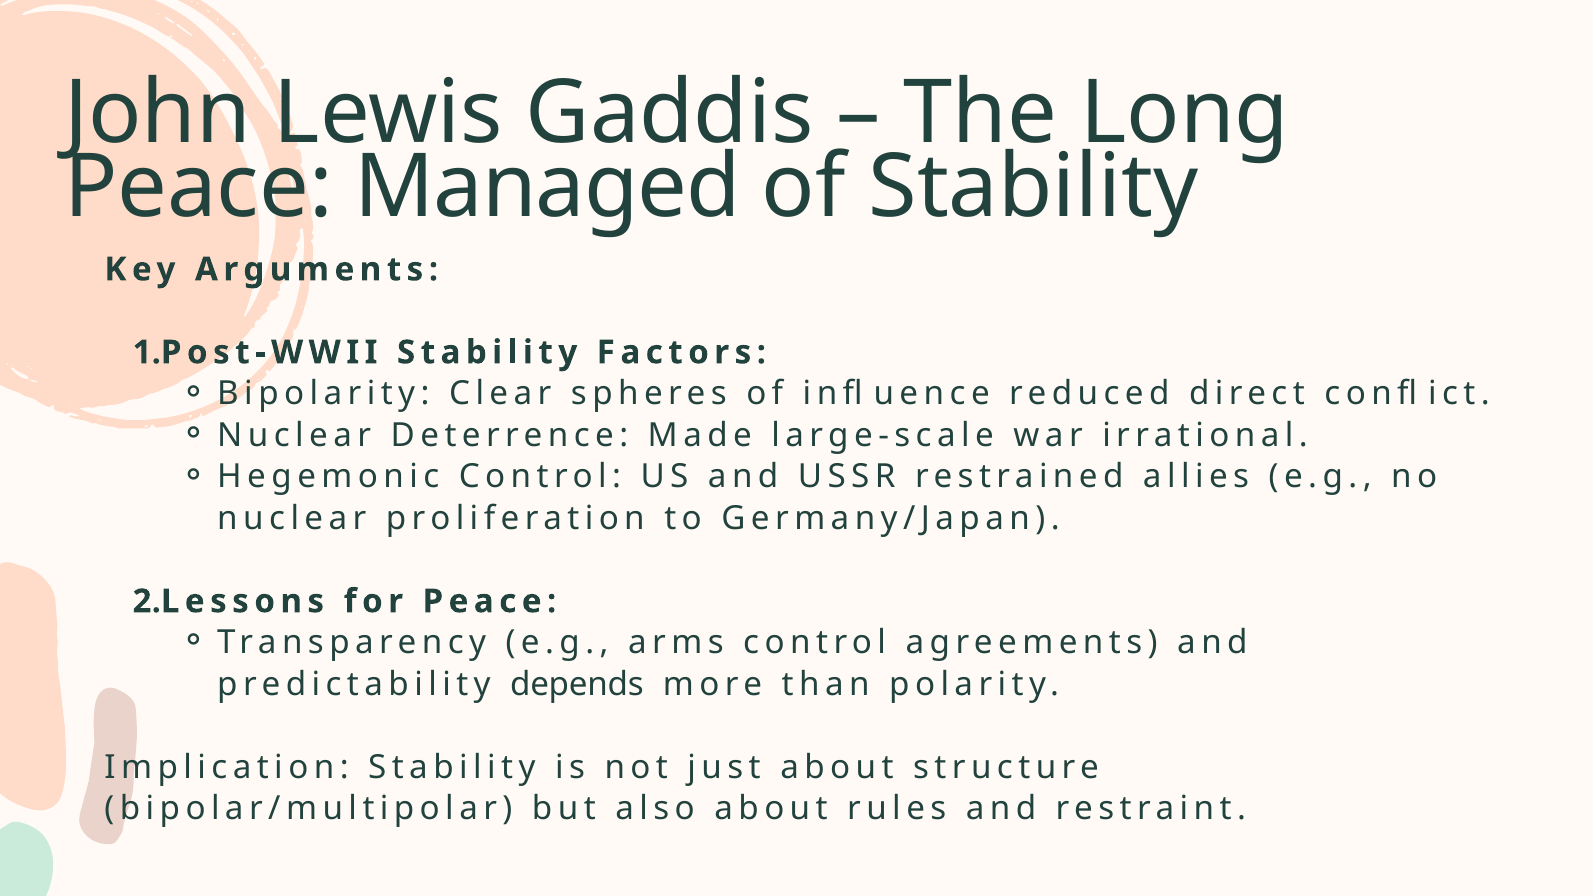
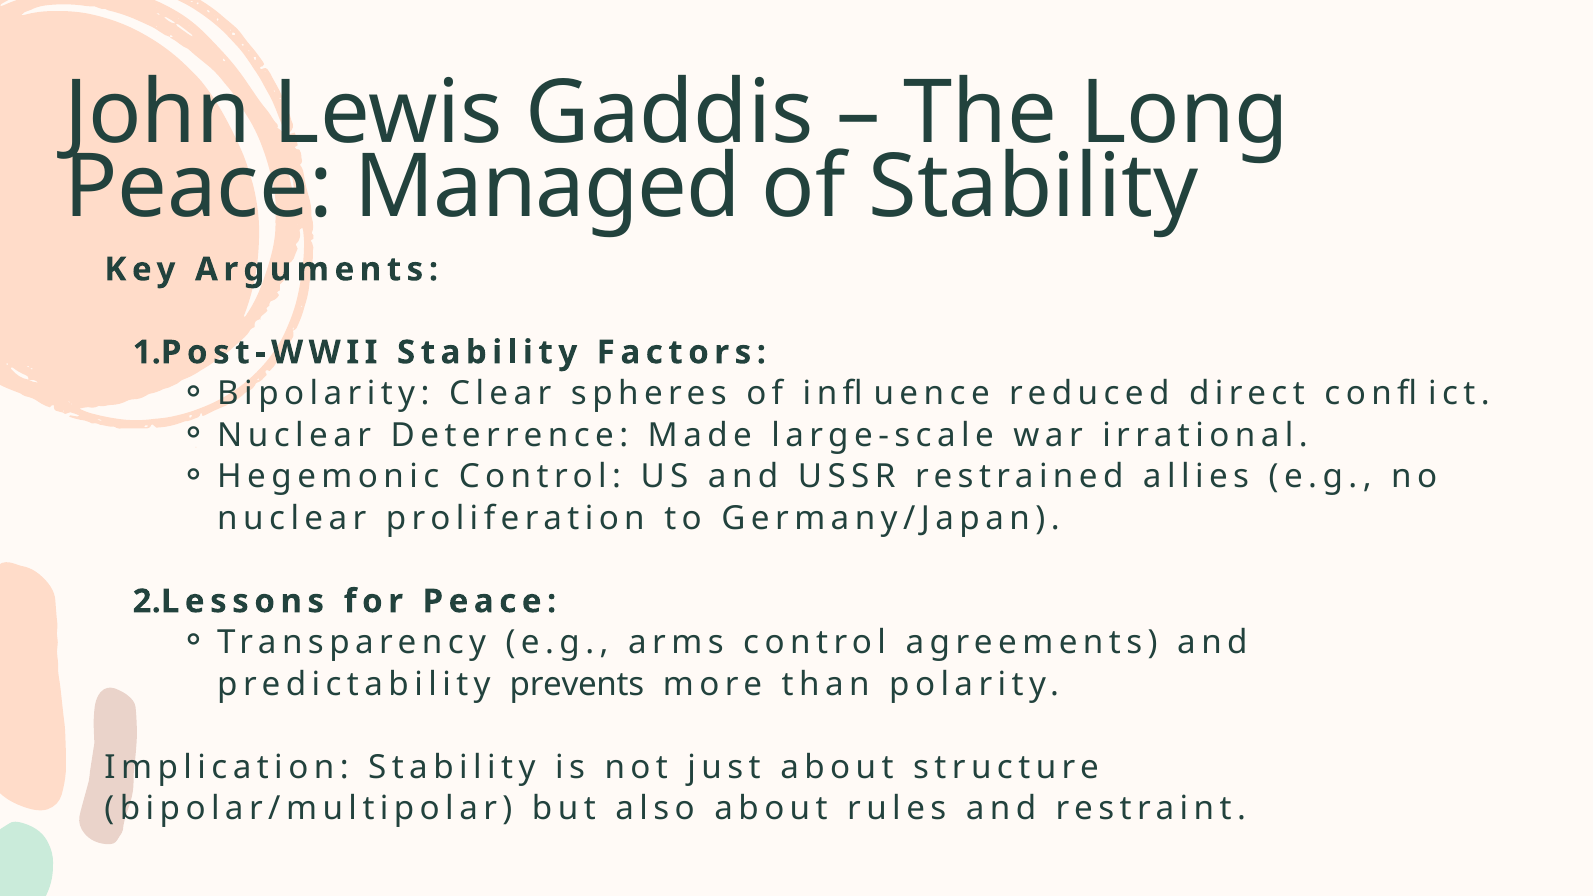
depends: depends -> prevents
